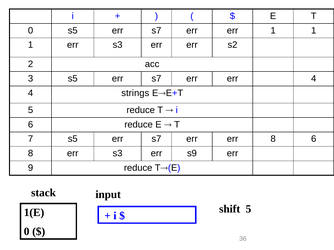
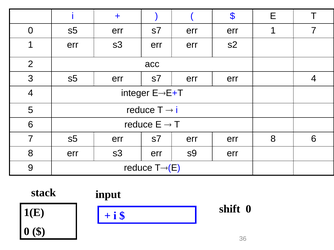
err 1 1: 1 -> 7
strings: strings -> integer
shift 5: 5 -> 0
